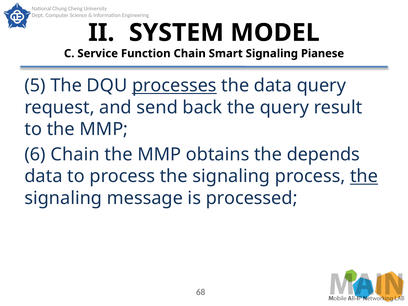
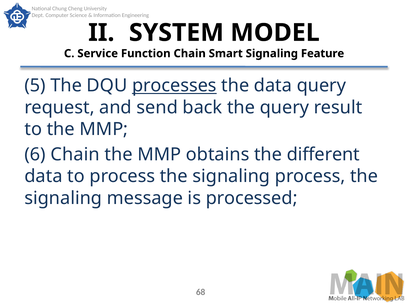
Pianese: Pianese -> Feature
depends: depends -> different
the at (364, 176) underline: present -> none
